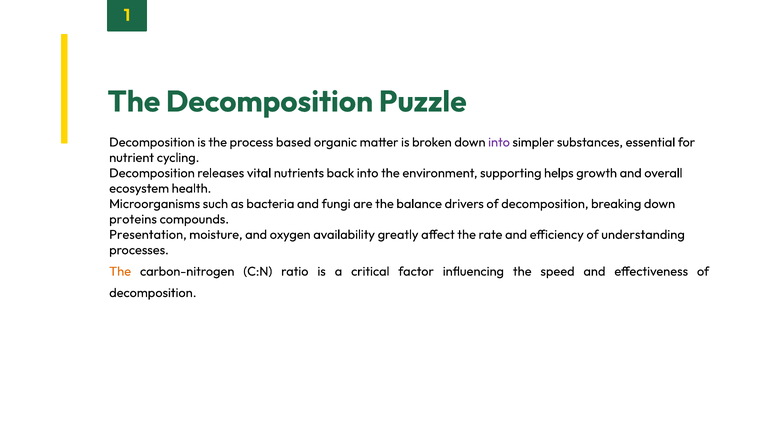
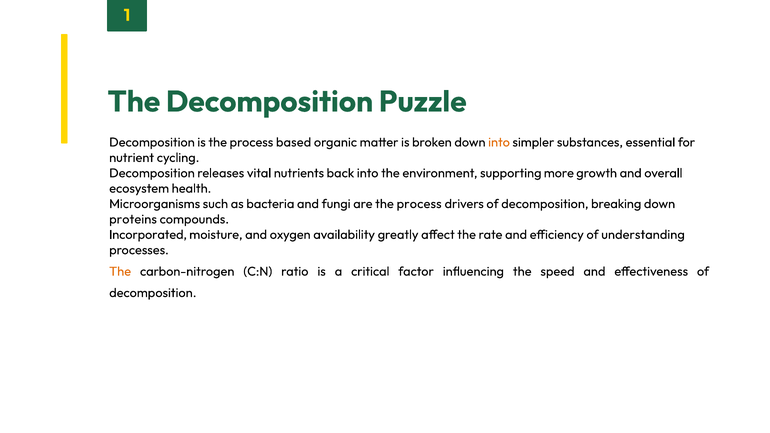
into at (499, 142) colour: purple -> orange
helps: helps -> more
are the balance: balance -> process
Presentation: Presentation -> Incorporated
